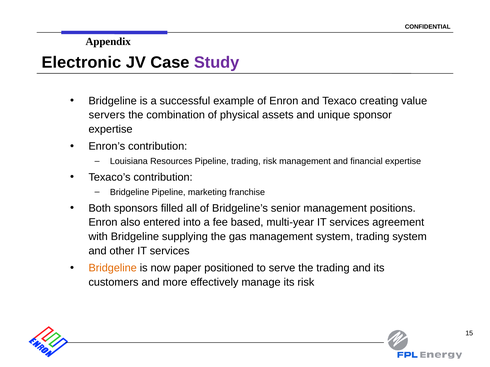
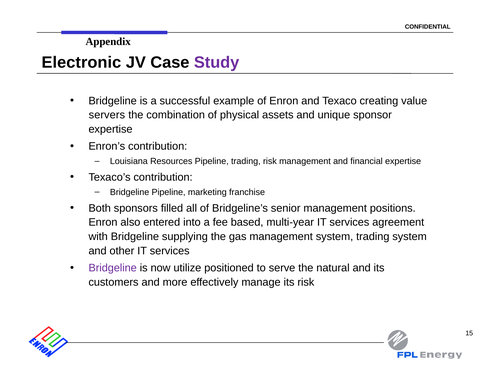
Bridgeline at (113, 268) colour: orange -> purple
paper: paper -> utilize
the trading: trading -> natural
